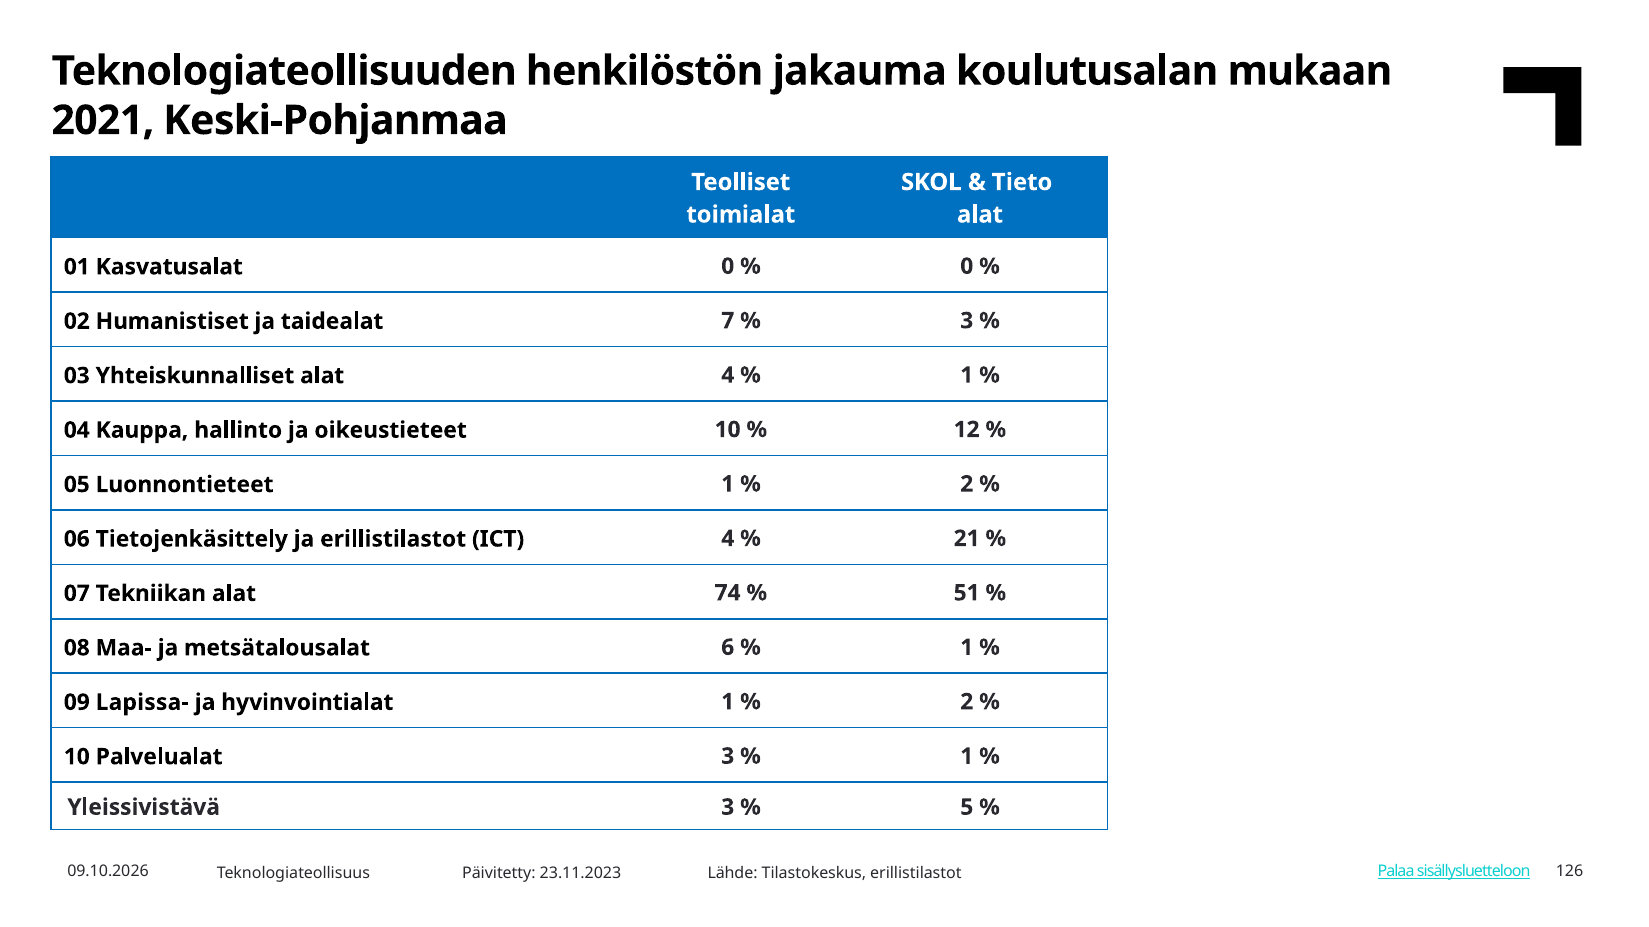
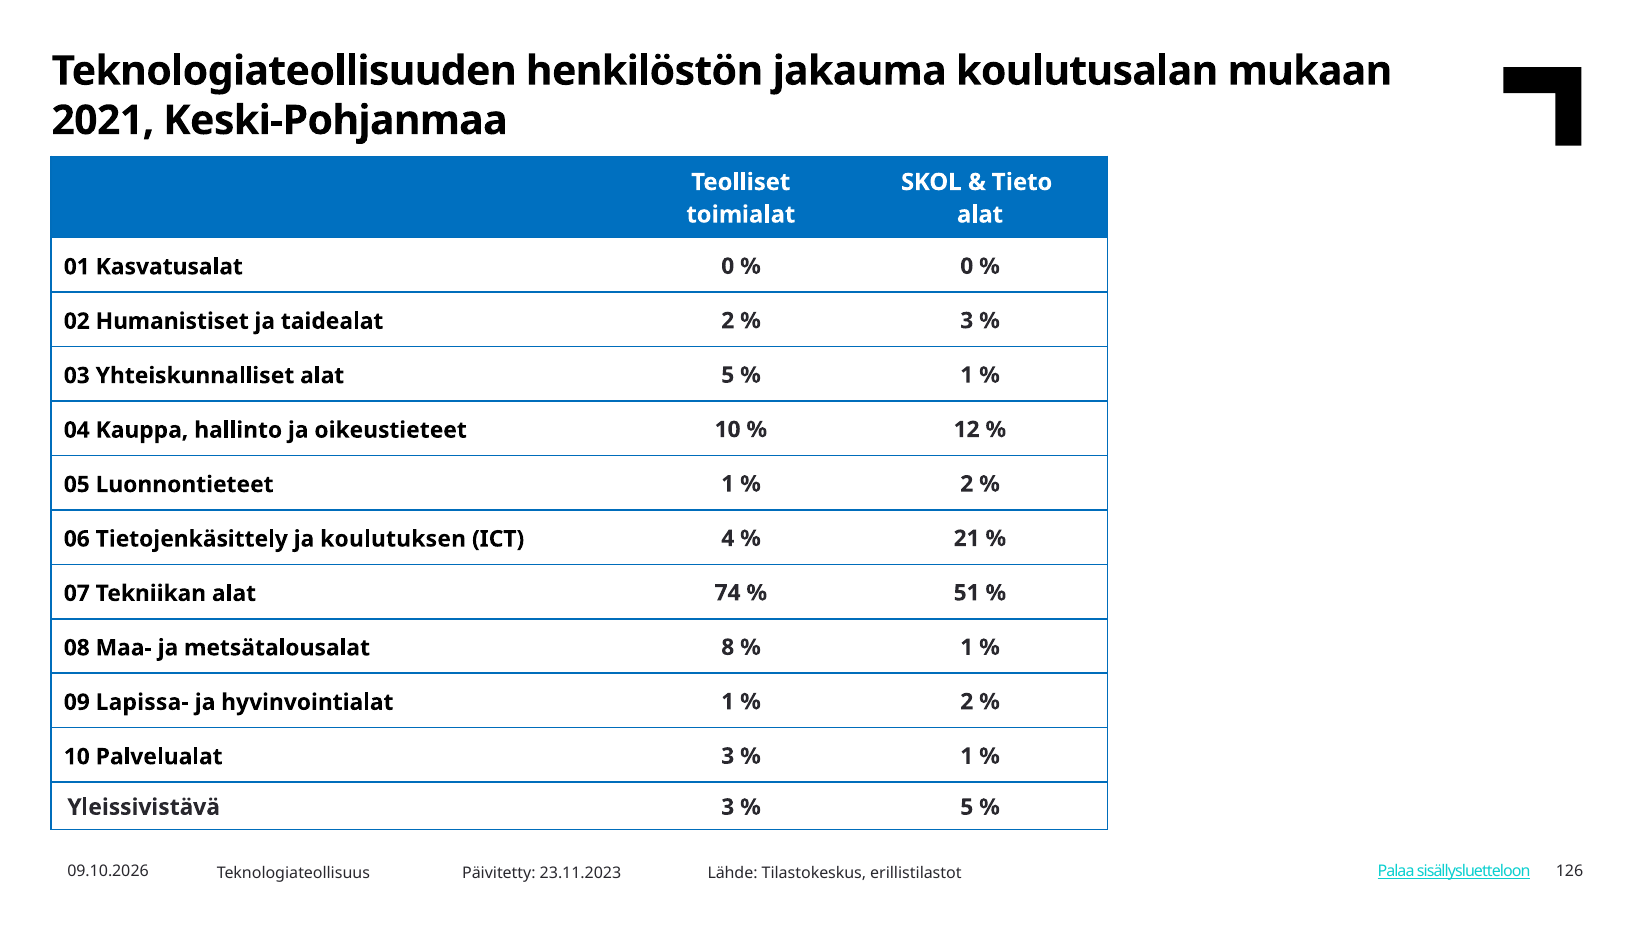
taidealat 7: 7 -> 2
alat 4: 4 -> 5
ja erillistilastot: erillistilastot -> koulutuksen
6: 6 -> 8
